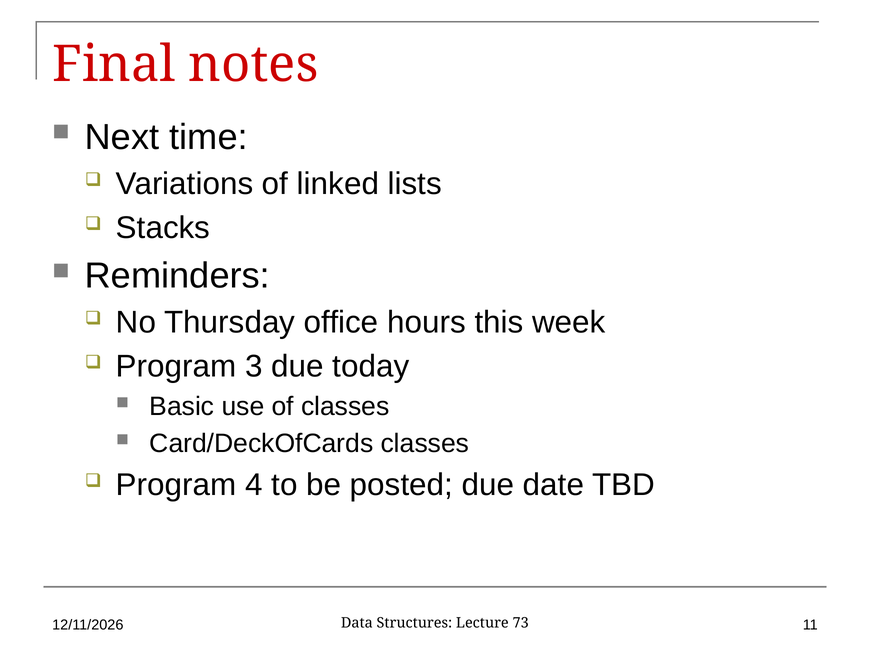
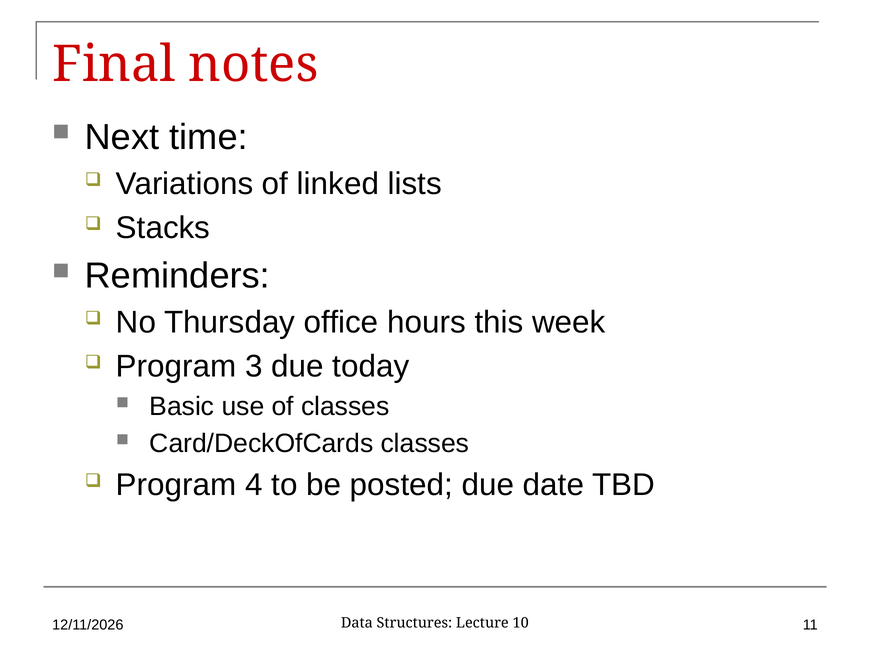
73: 73 -> 10
